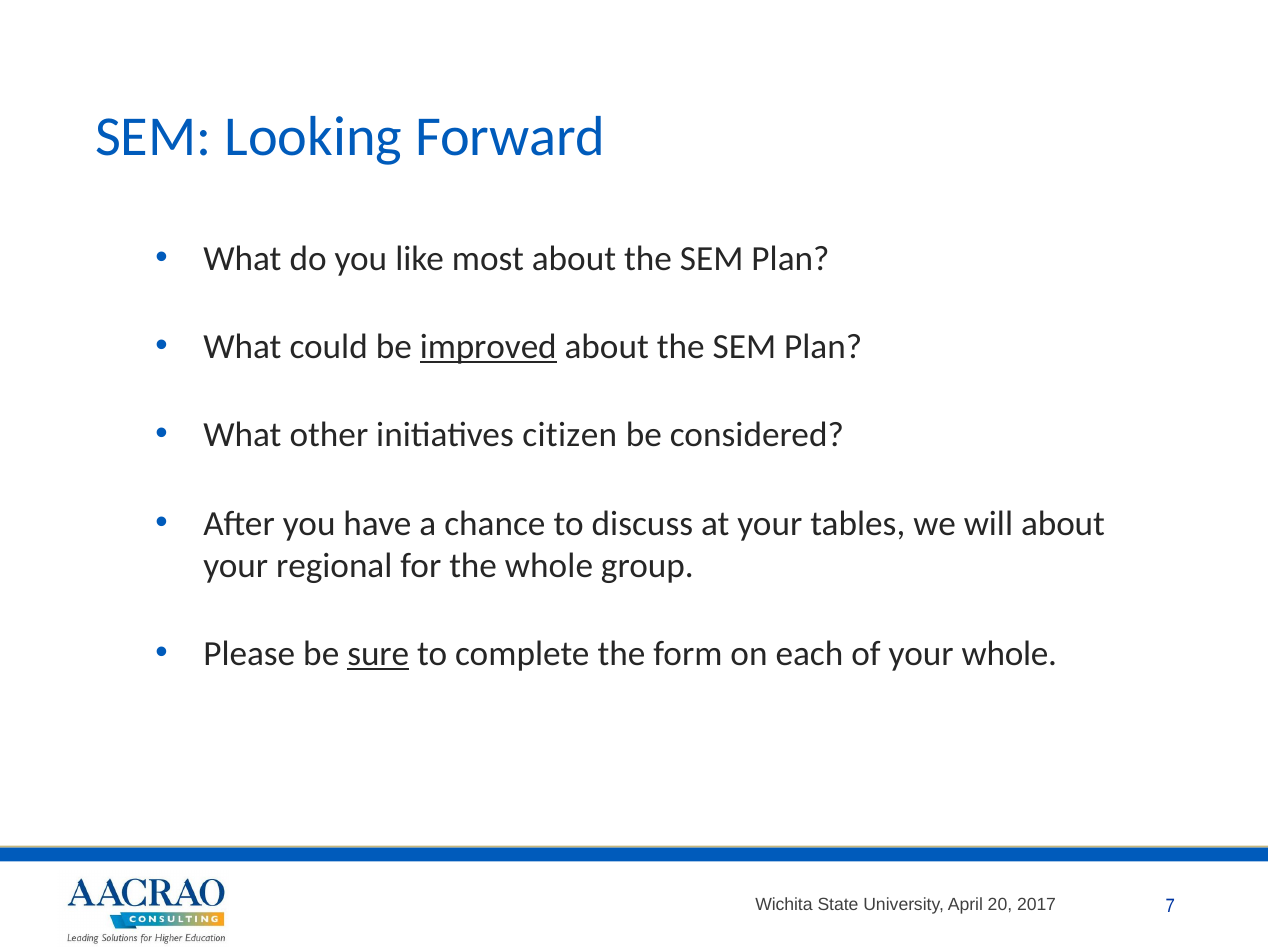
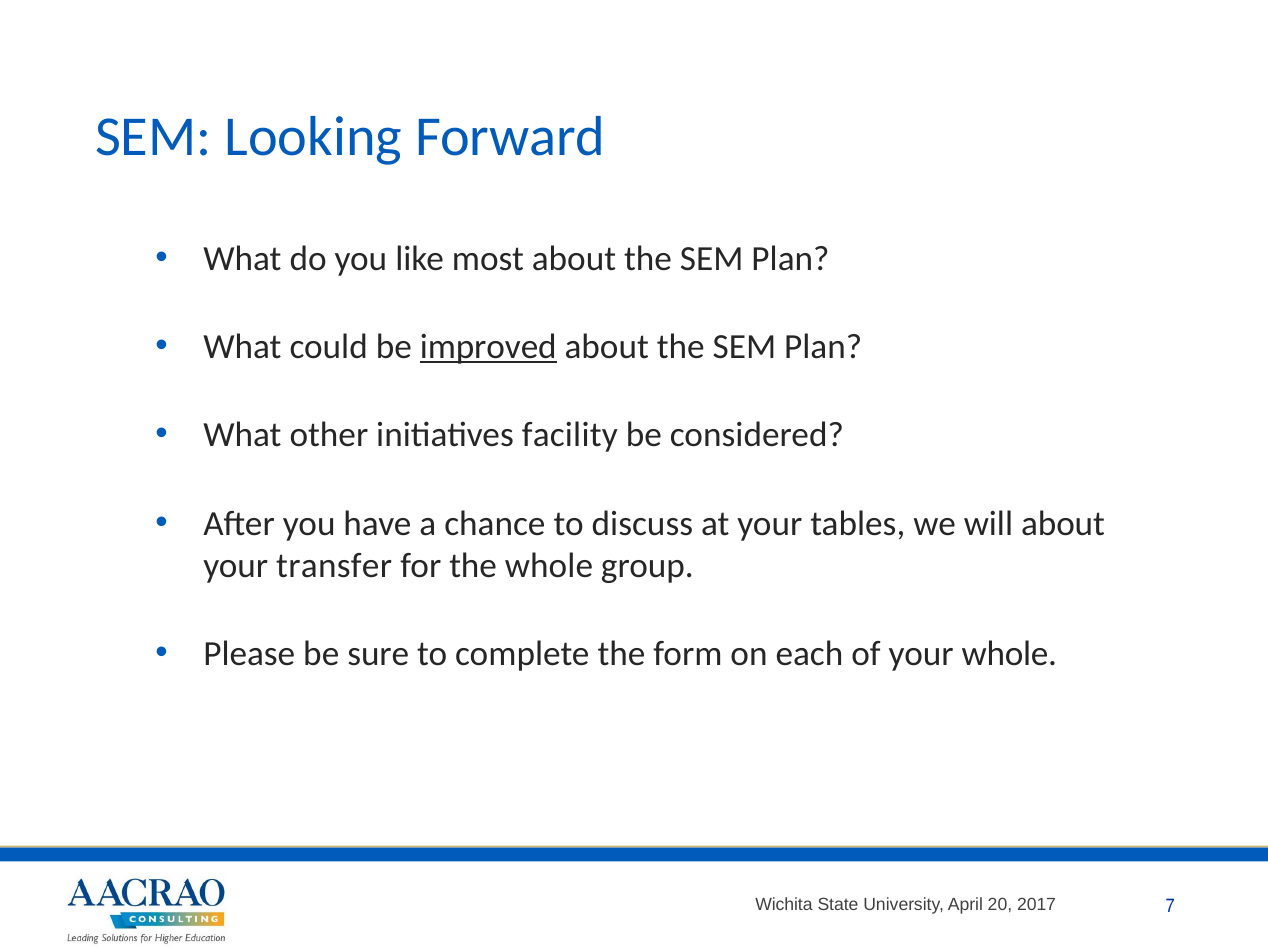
citizen: citizen -> facility
regional: regional -> transfer
sure underline: present -> none
